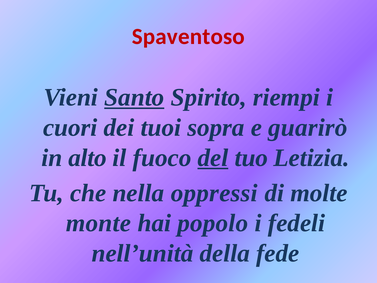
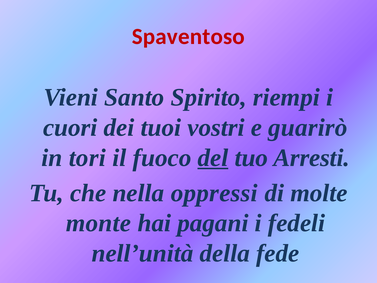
Santo underline: present -> none
sopra: sopra -> vostri
alto: alto -> tori
Letizia: Letizia -> Arresti
popolo: popolo -> pagani
